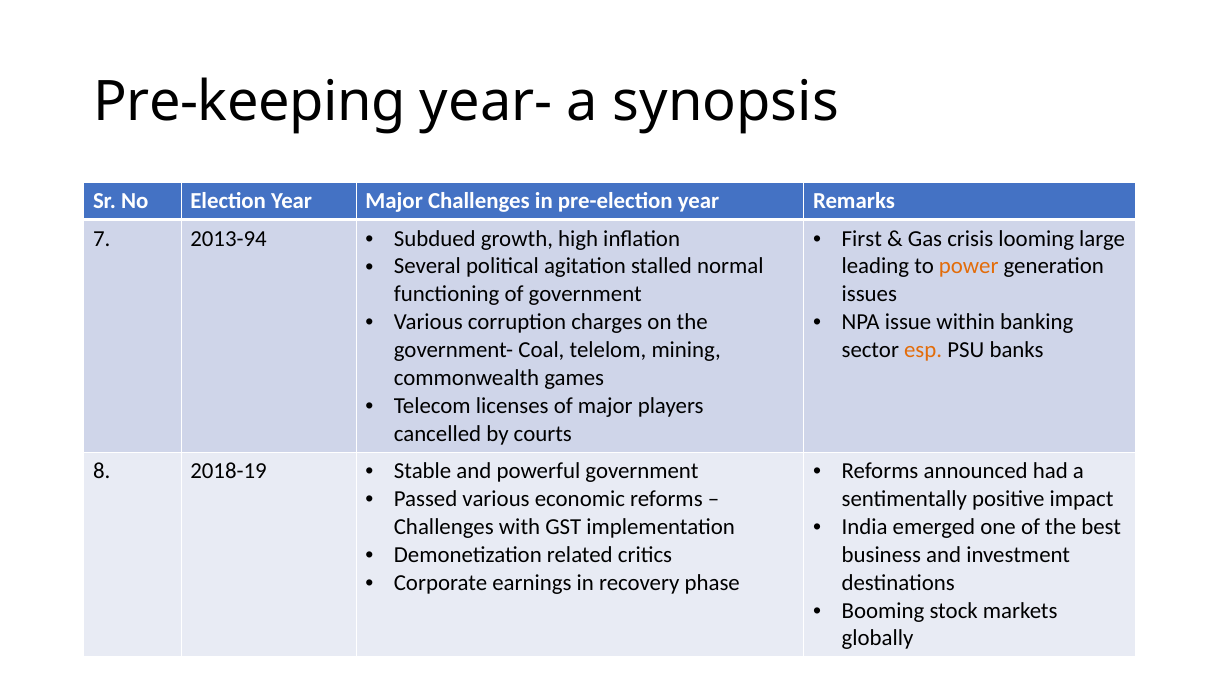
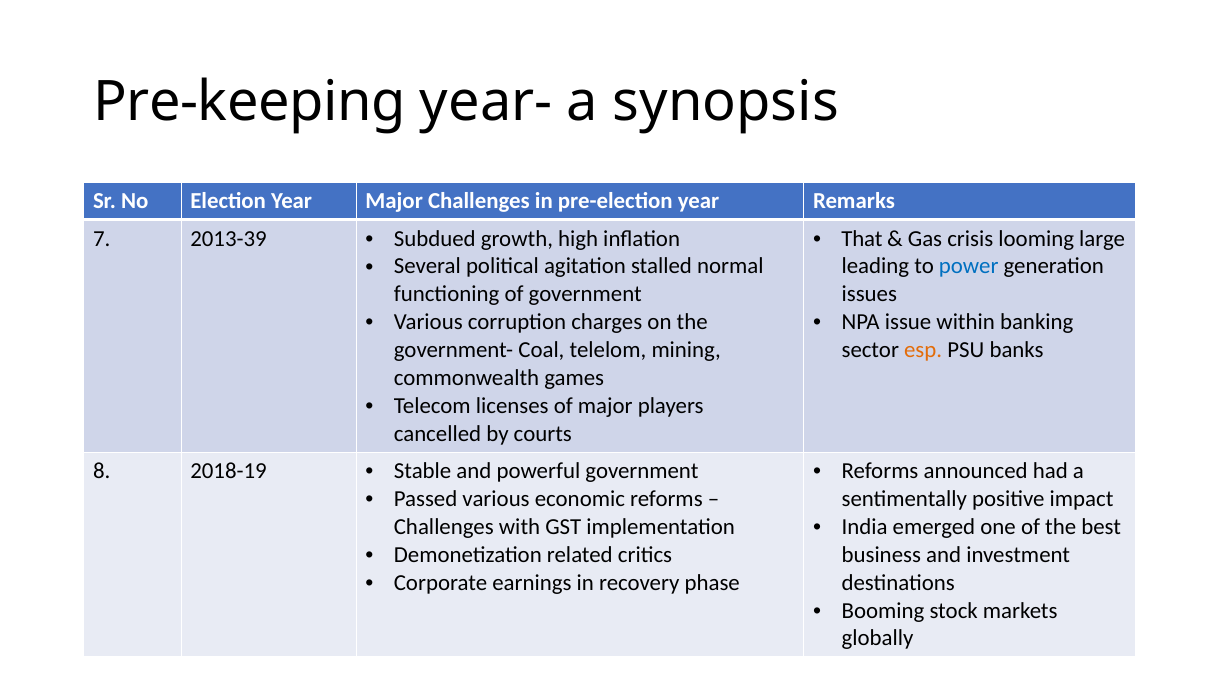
First: First -> That
2013-94: 2013-94 -> 2013-39
power colour: orange -> blue
